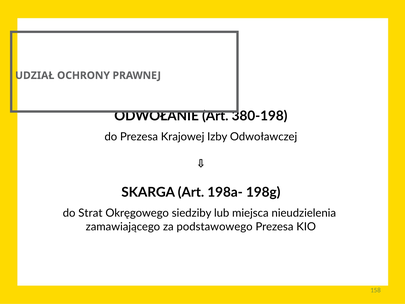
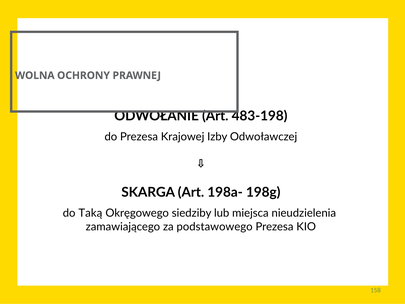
UDZIAŁ: UDZIAŁ -> WOLNA
380-198: 380-198 -> 483-198
Strat: Strat -> Taką
